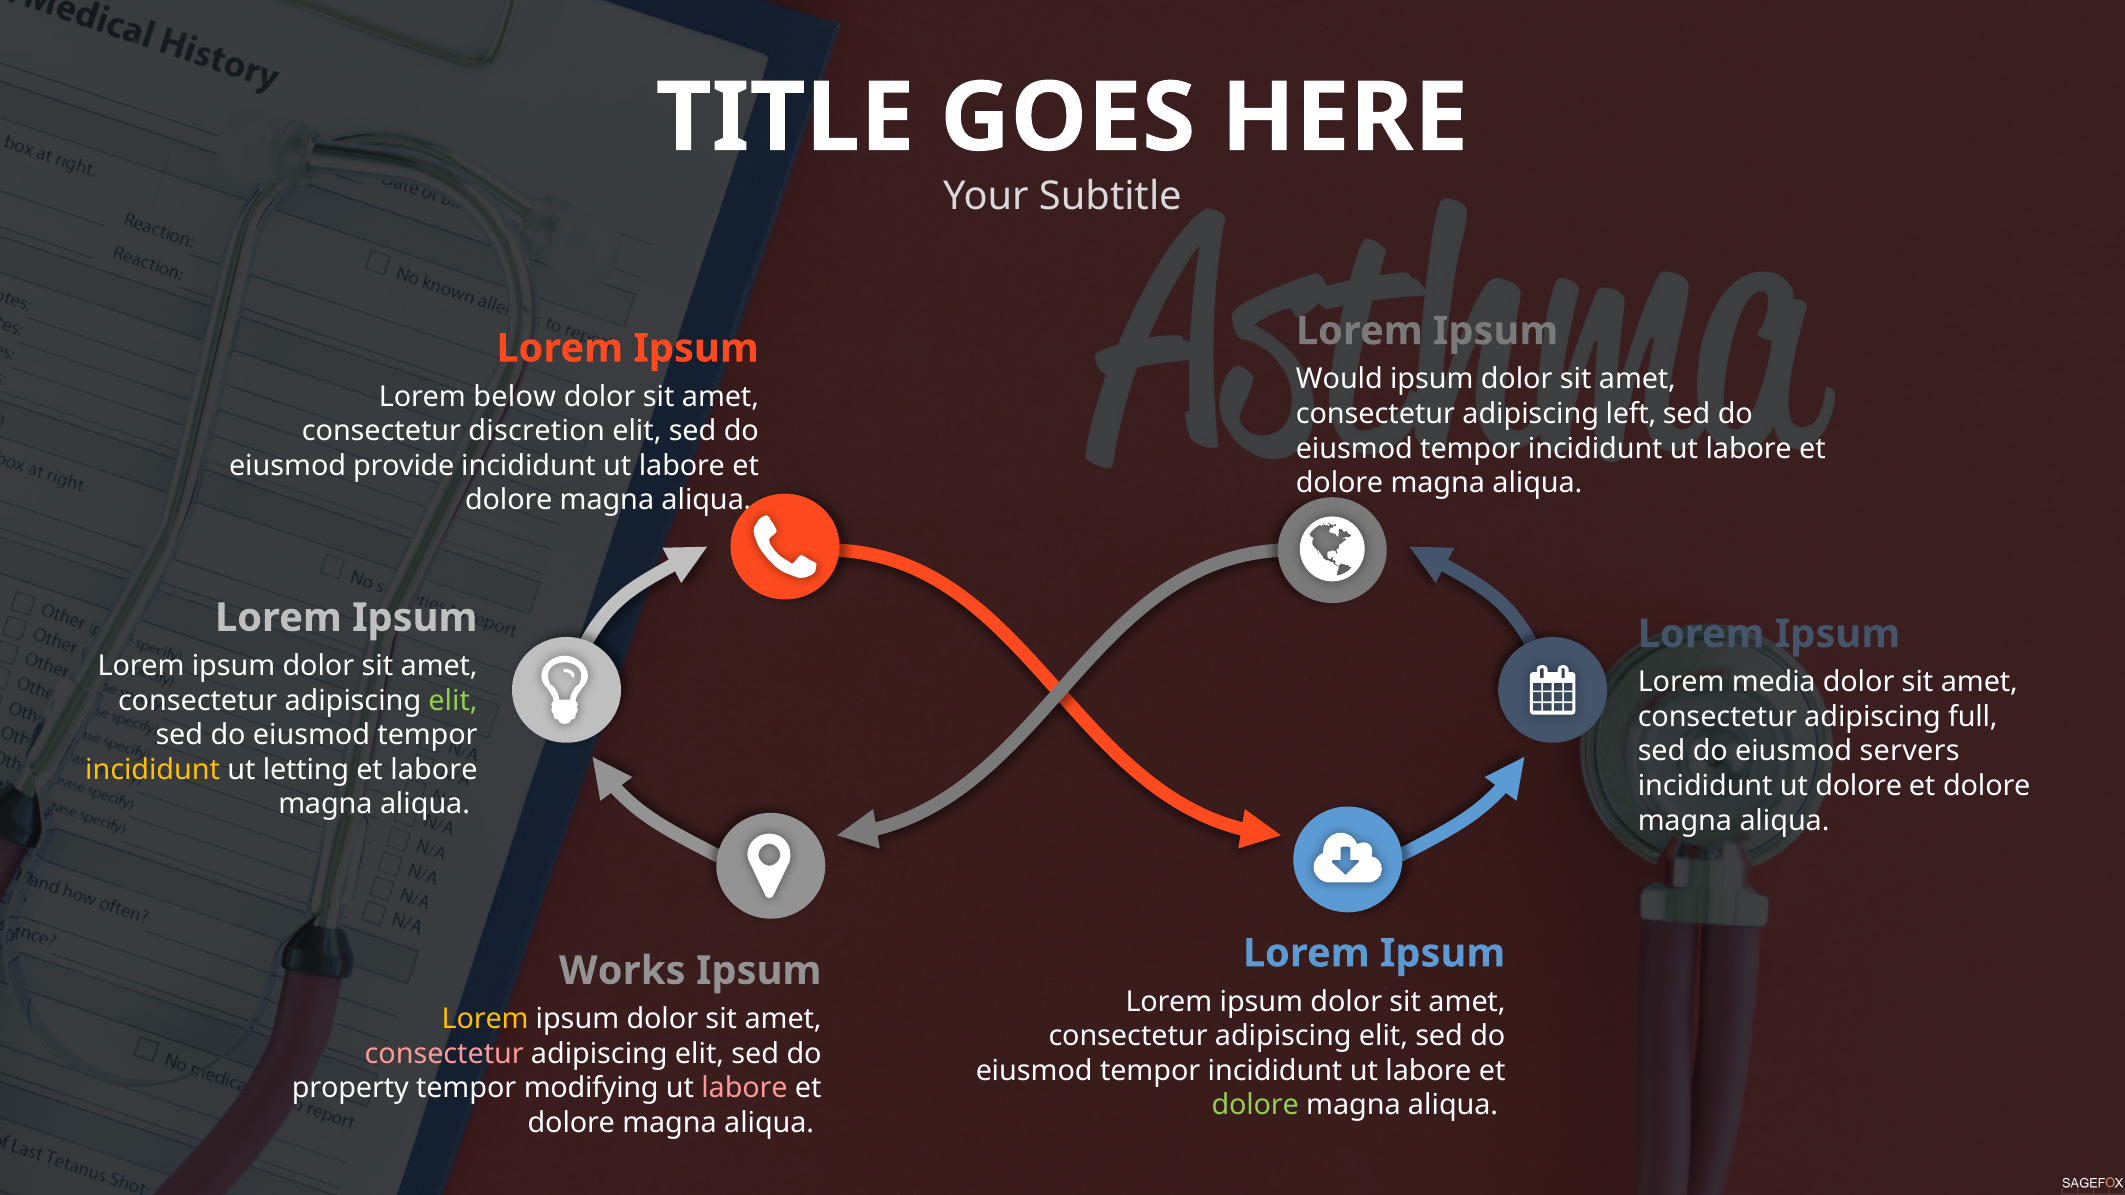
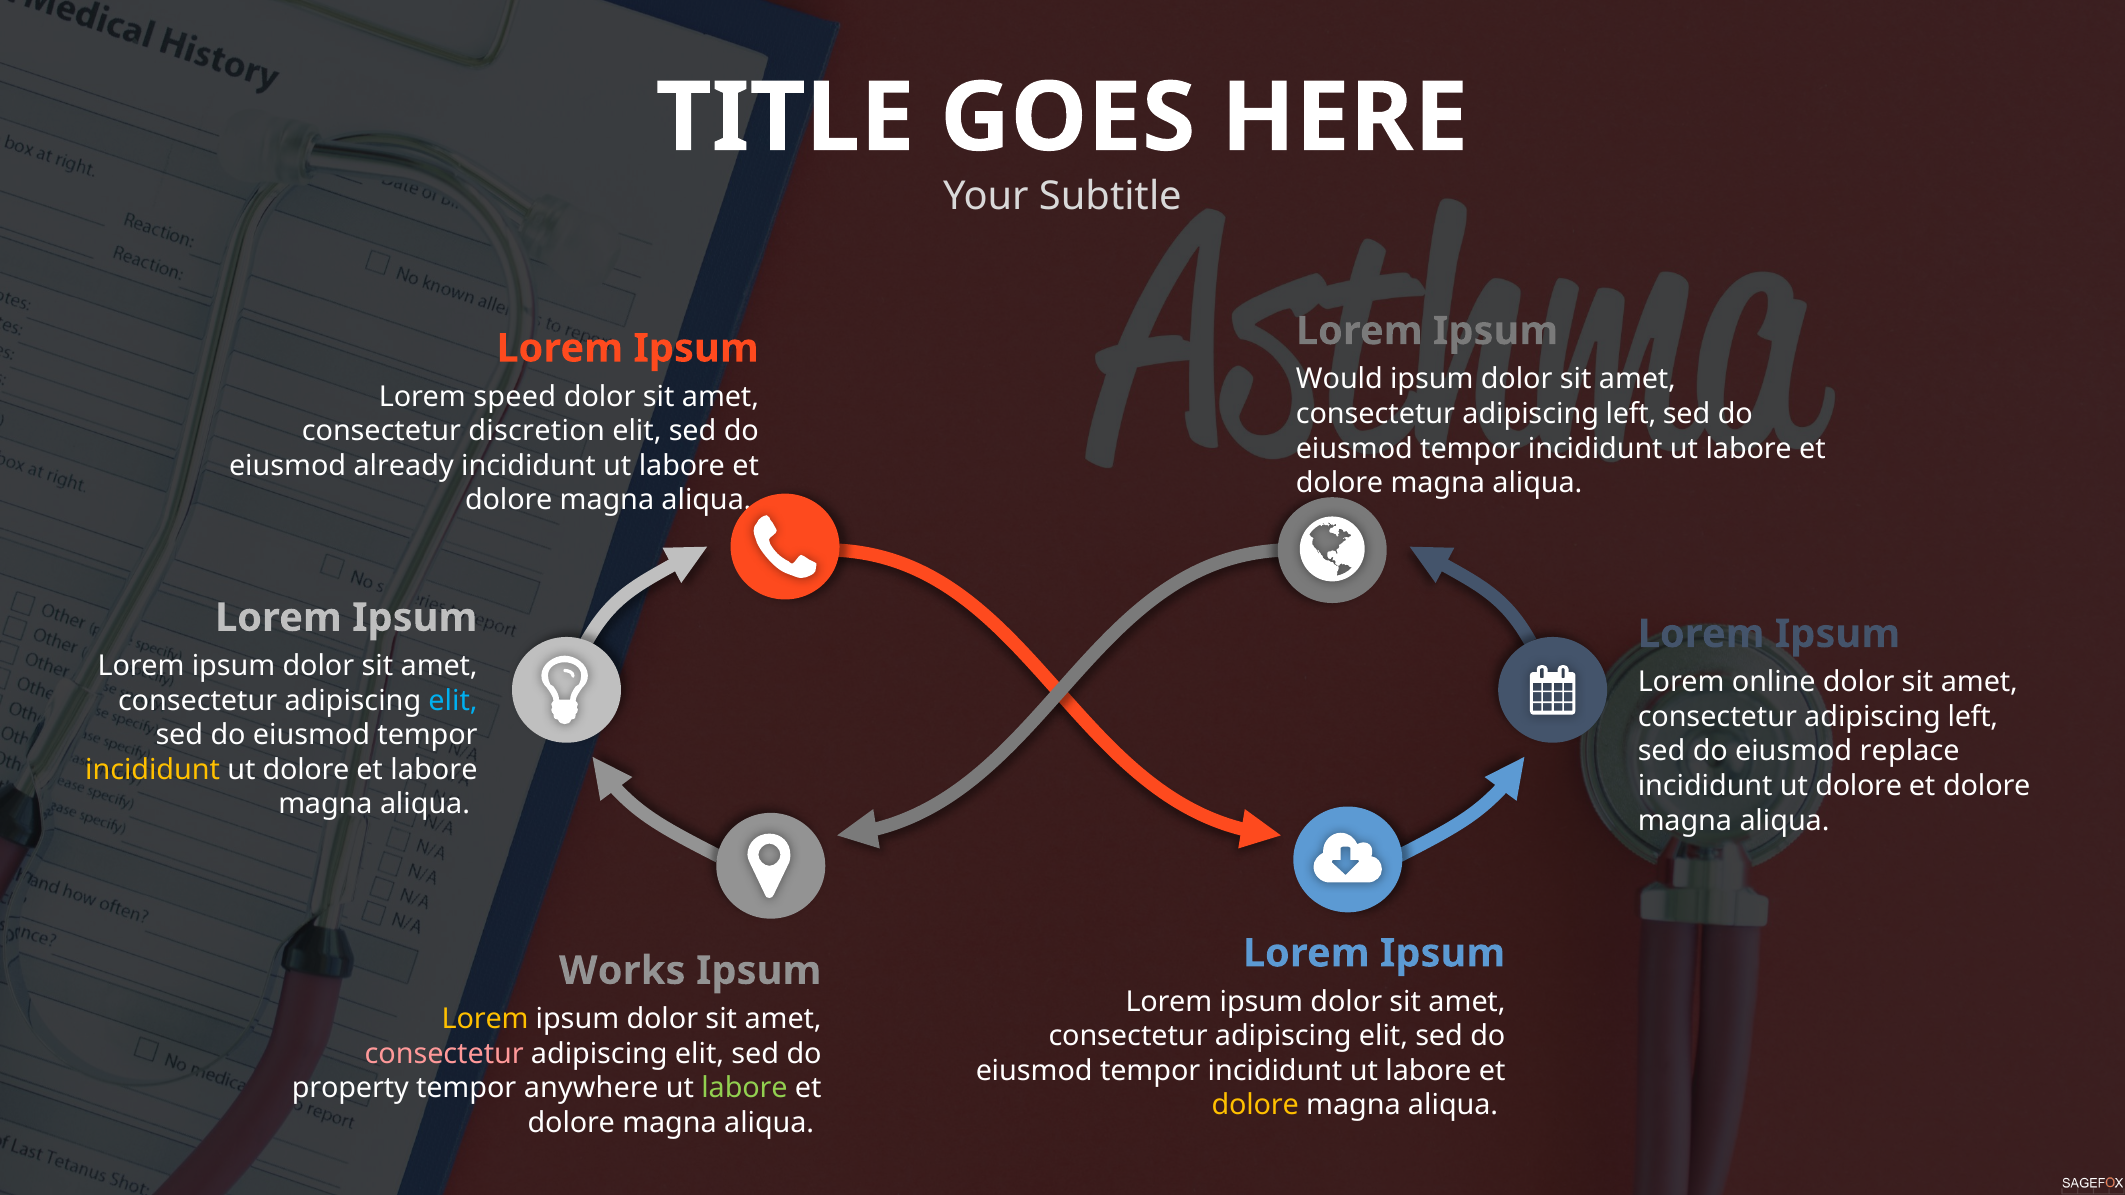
below: below -> speed
provide: provide -> already
media: media -> online
elit at (453, 701) colour: light green -> light blue
full at (1973, 717): full -> left
servers: servers -> replace
letting at (306, 770): letting -> dolore
modifying: modifying -> anywhere
labore at (745, 1089) colour: pink -> light green
dolore at (1255, 1106) colour: light green -> yellow
